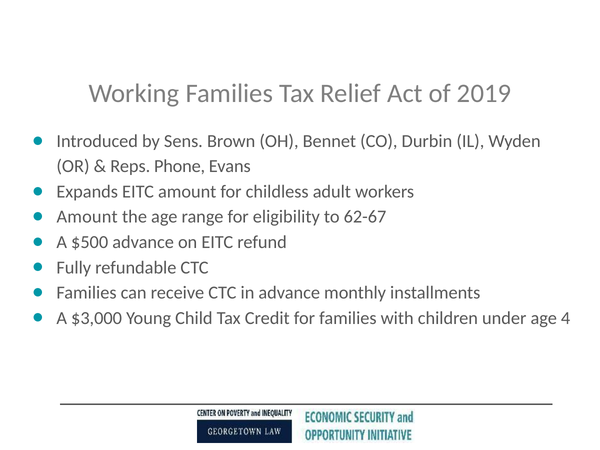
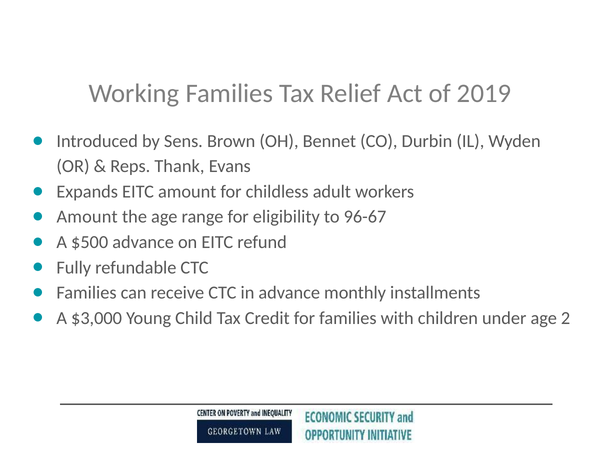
Phone: Phone -> Thank
62-67: 62-67 -> 96-67
4: 4 -> 2
